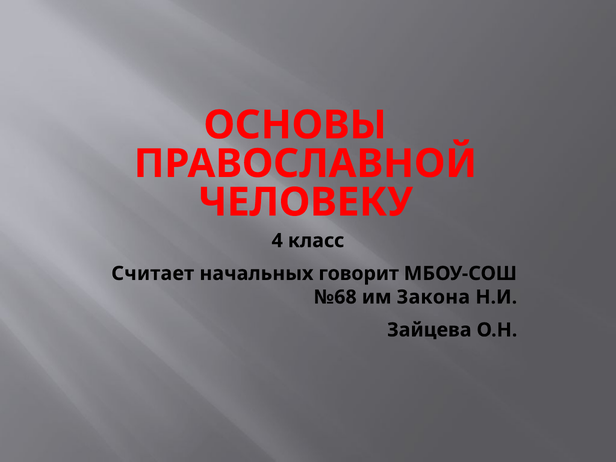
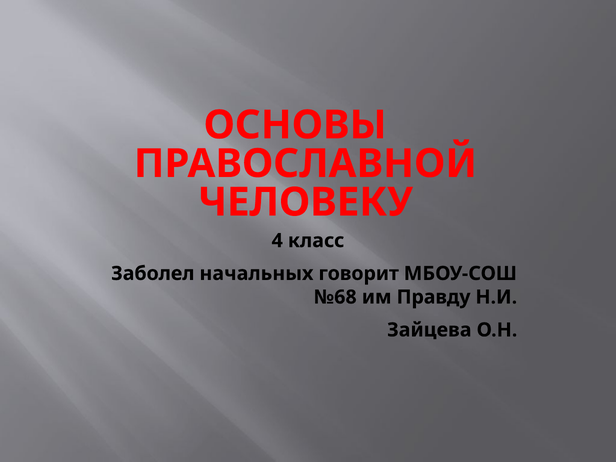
Считает: Считает -> Заболел
Закона: Закона -> Правду
